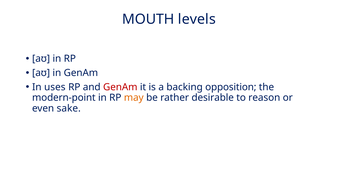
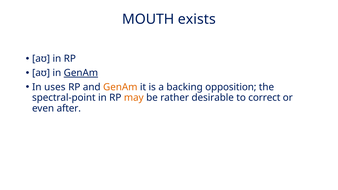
levels: levels -> exists
GenAm at (81, 73) underline: none -> present
GenAm at (120, 87) colour: red -> orange
modern-point: modern-point -> spectral-point
reason: reason -> correct
sake: sake -> after
